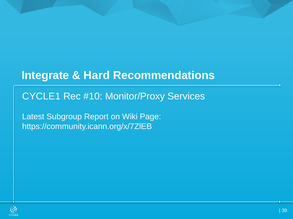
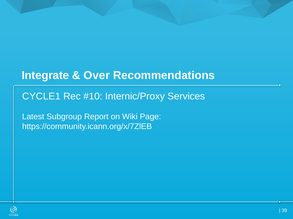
Hard: Hard -> Over
Monitor/Proxy: Monitor/Proxy -> Internic/Proxy
